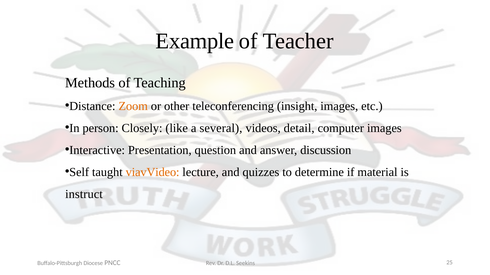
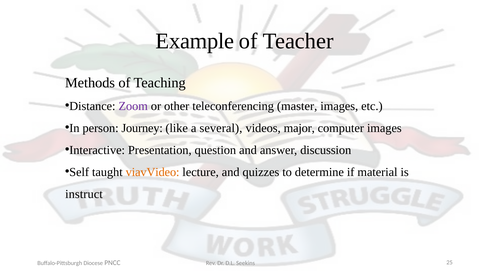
Zoom colour: orange -> purple
insight: insight -> master
Closely: Closely -> Journey
detail: detail -> major
